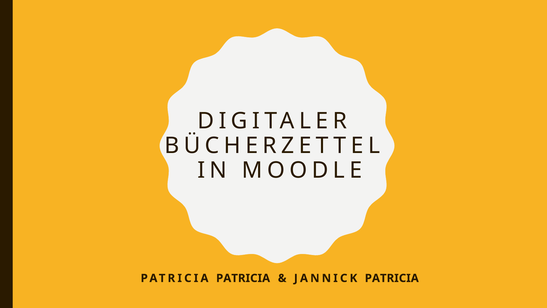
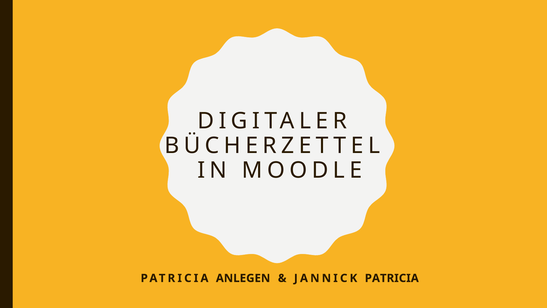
PATRICIA PATRICIA: PATRICIA -> ANLEGEN
